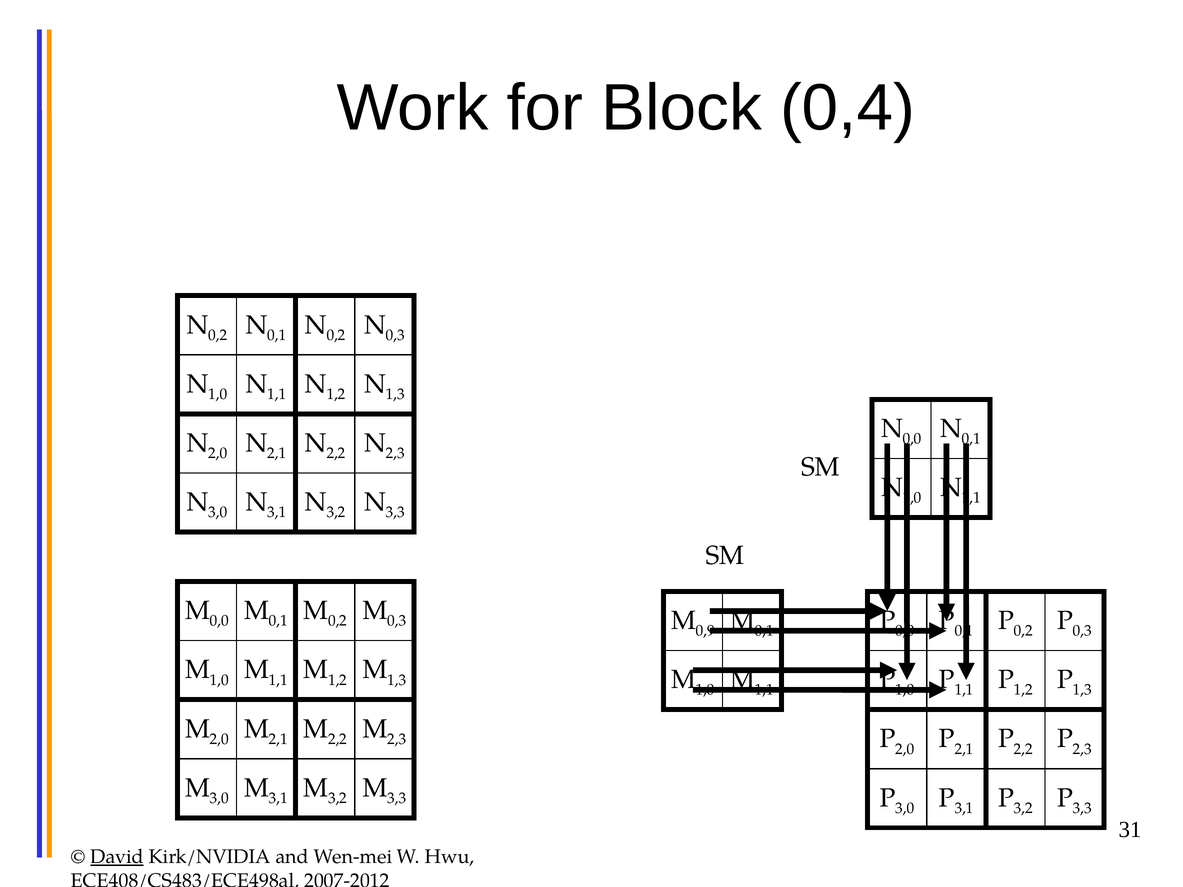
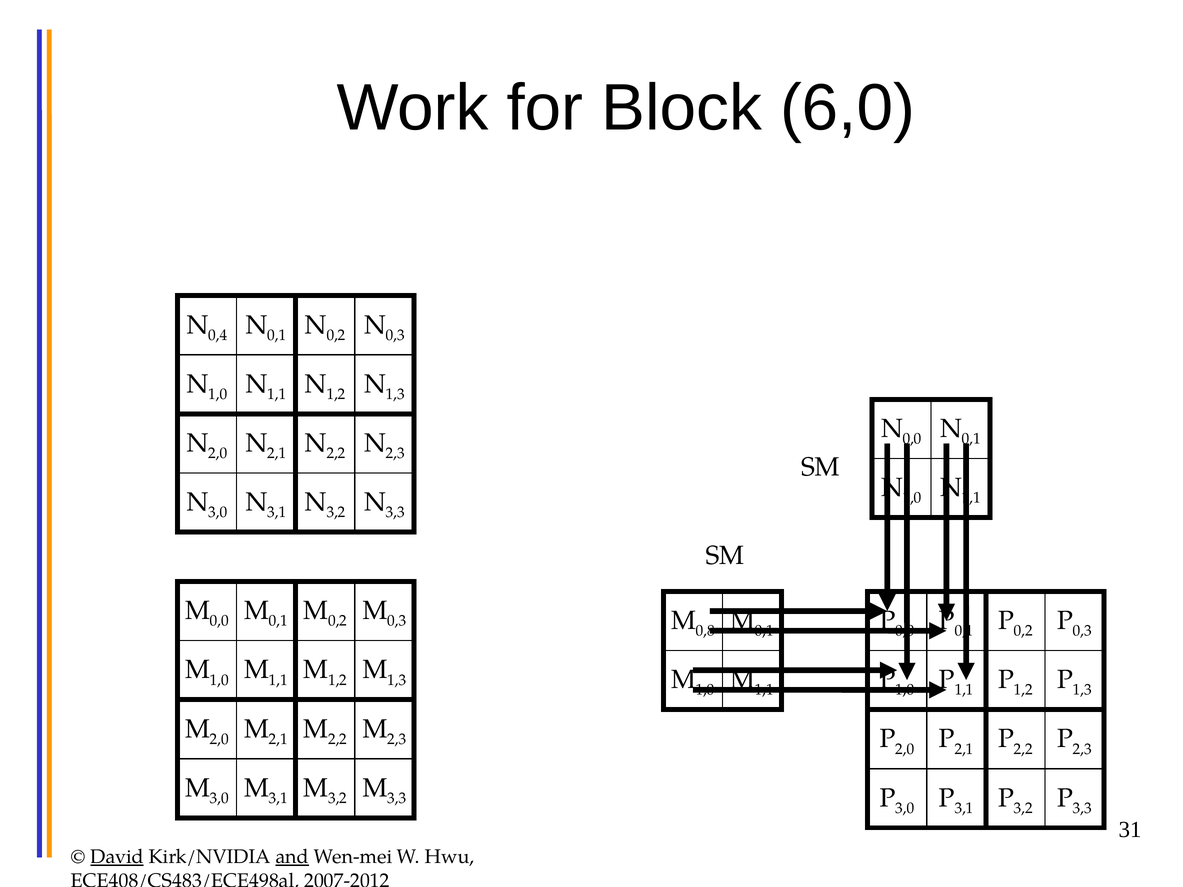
0,4: 0,4 -> 6,0
0,2 at (218, 335): 0,2 -> 0,4
0,9: 0,9 -> 0,8
and underline: none -> present
